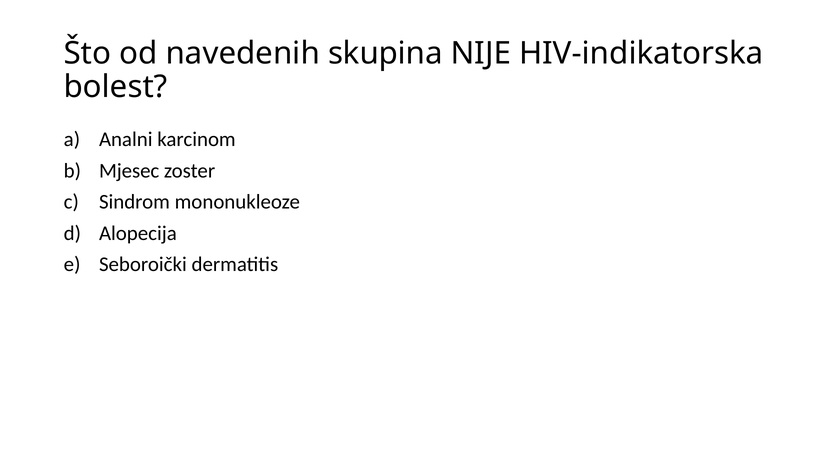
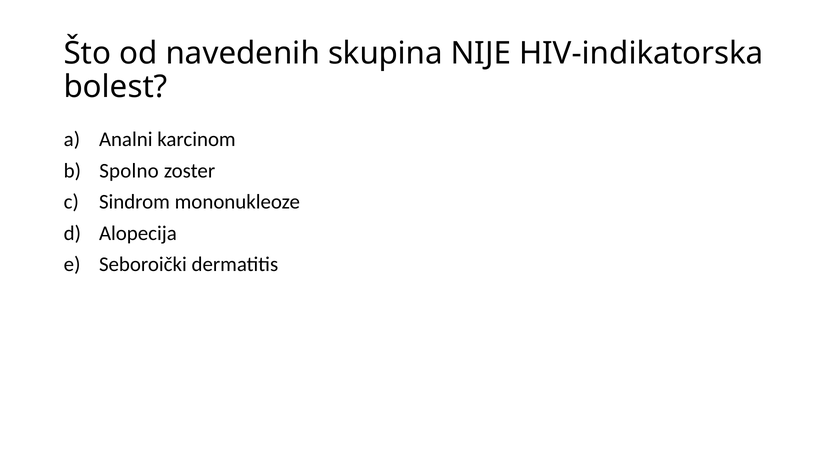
Mjesec: Mjesec -> Spolno
